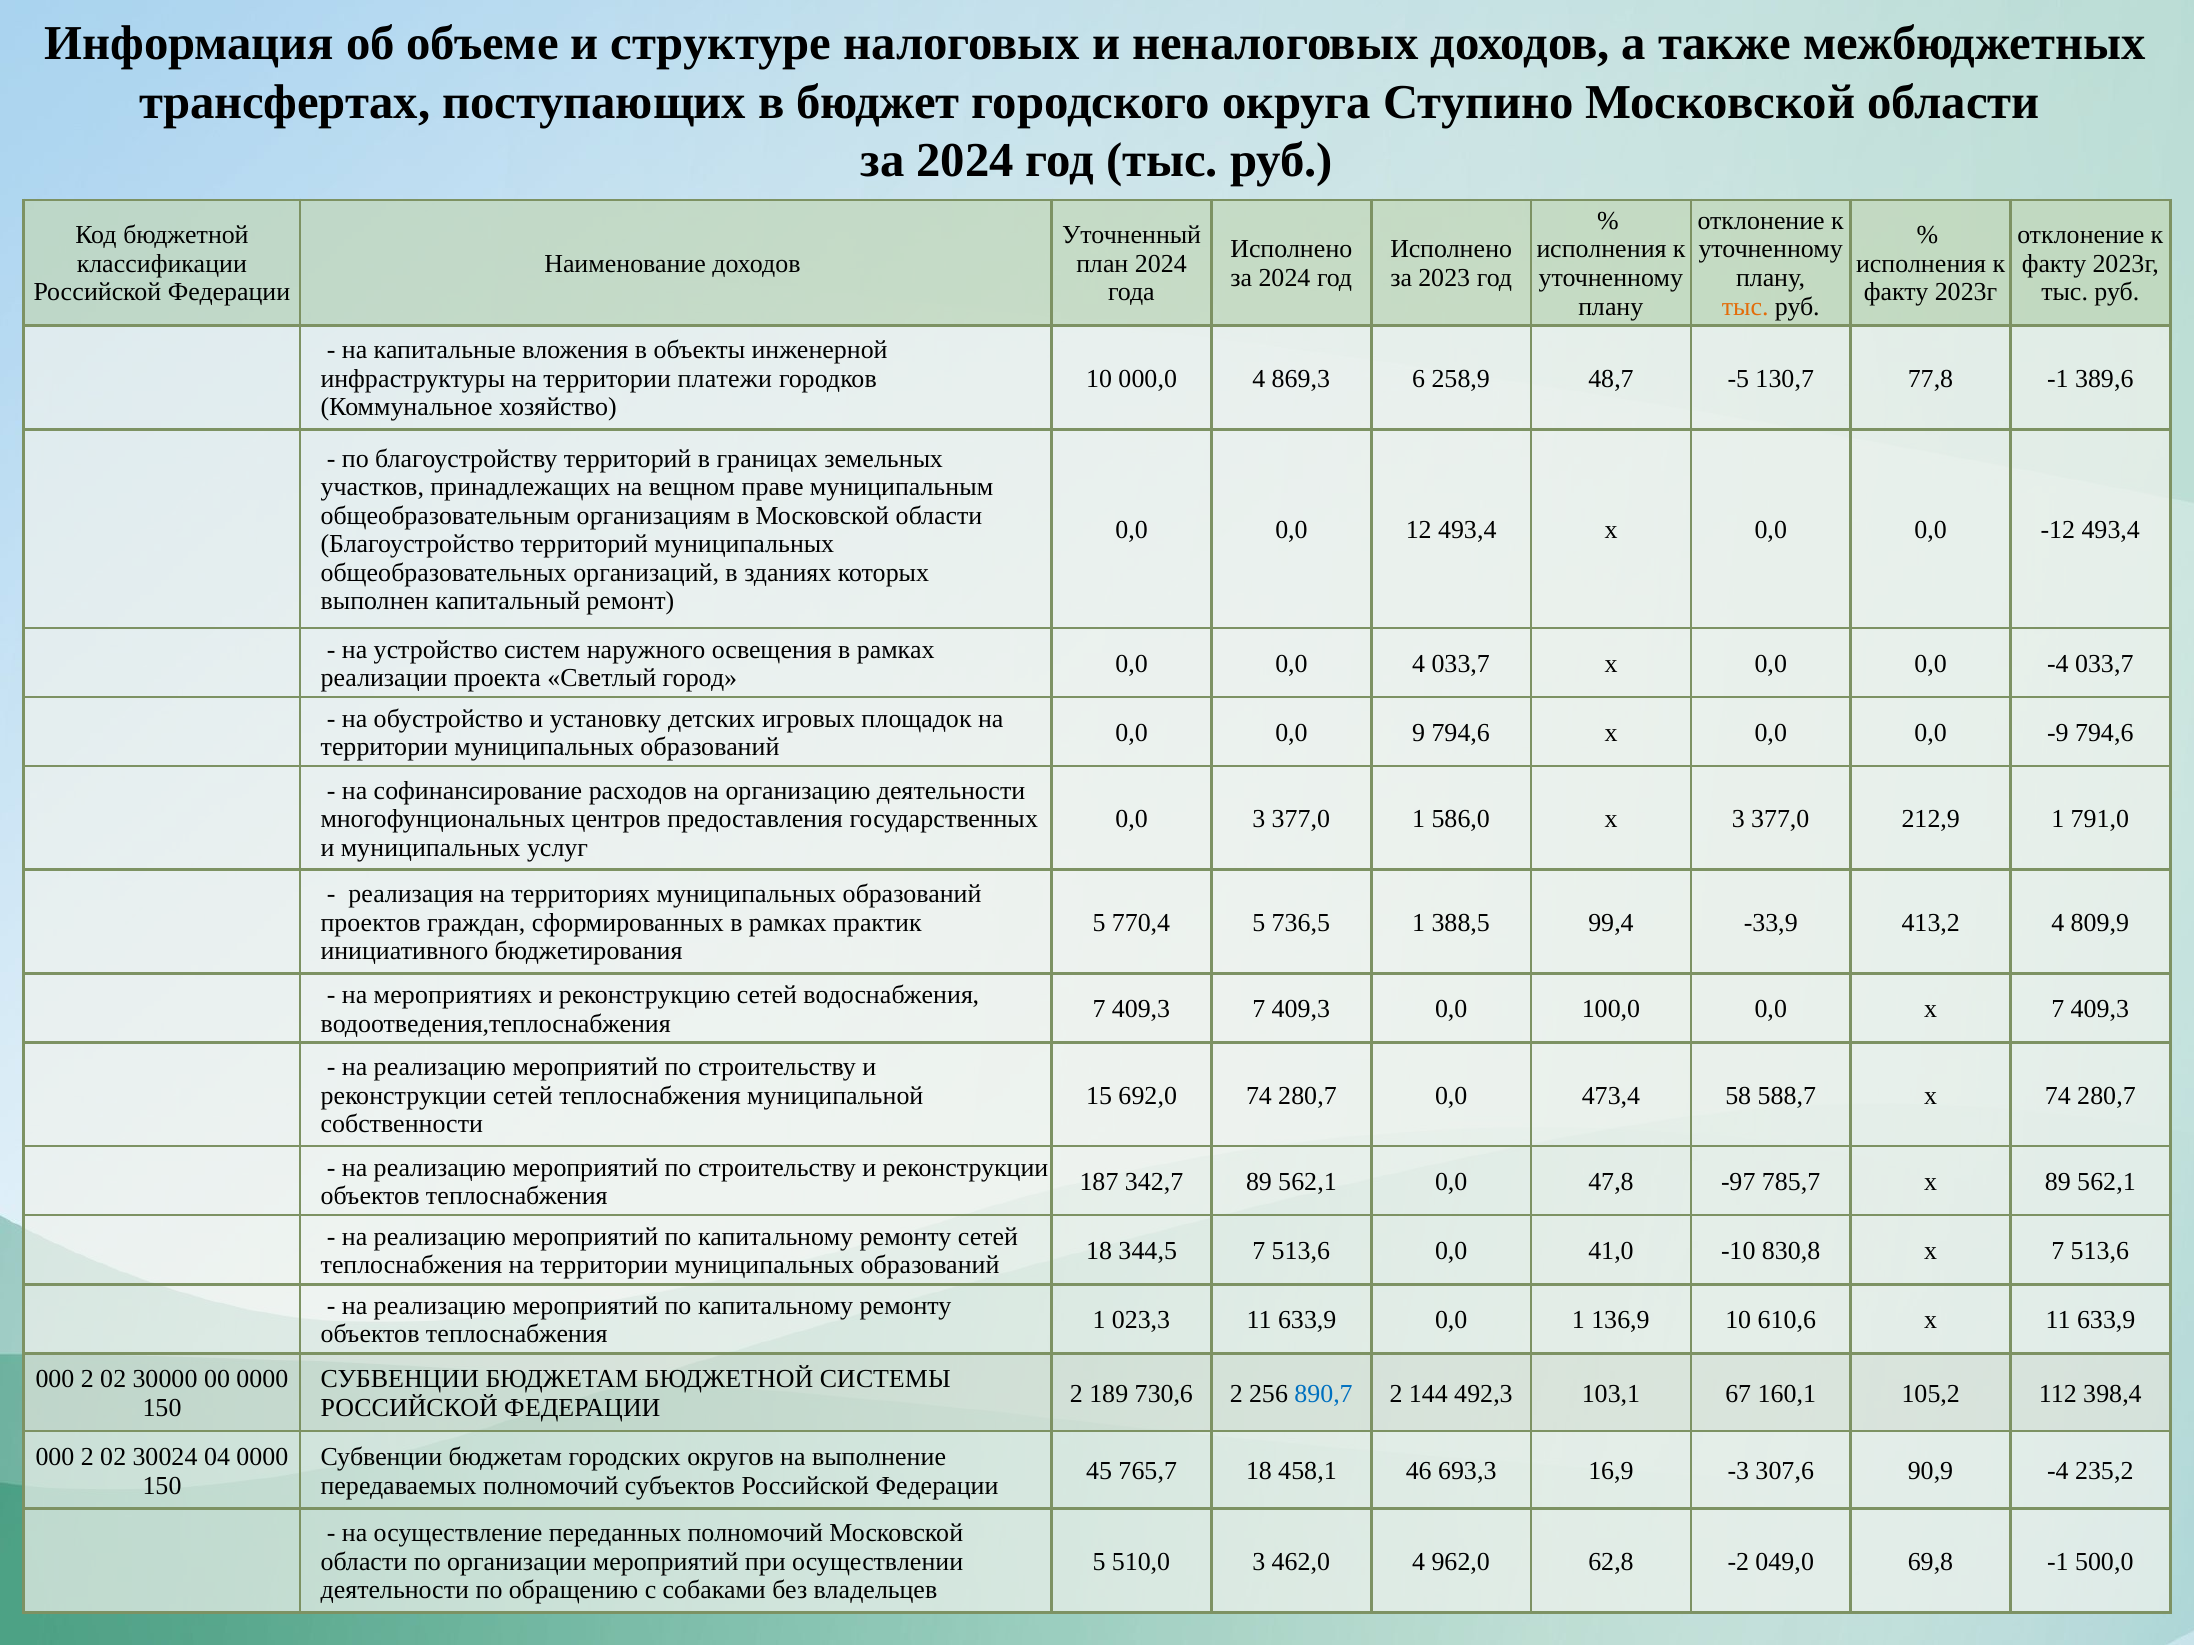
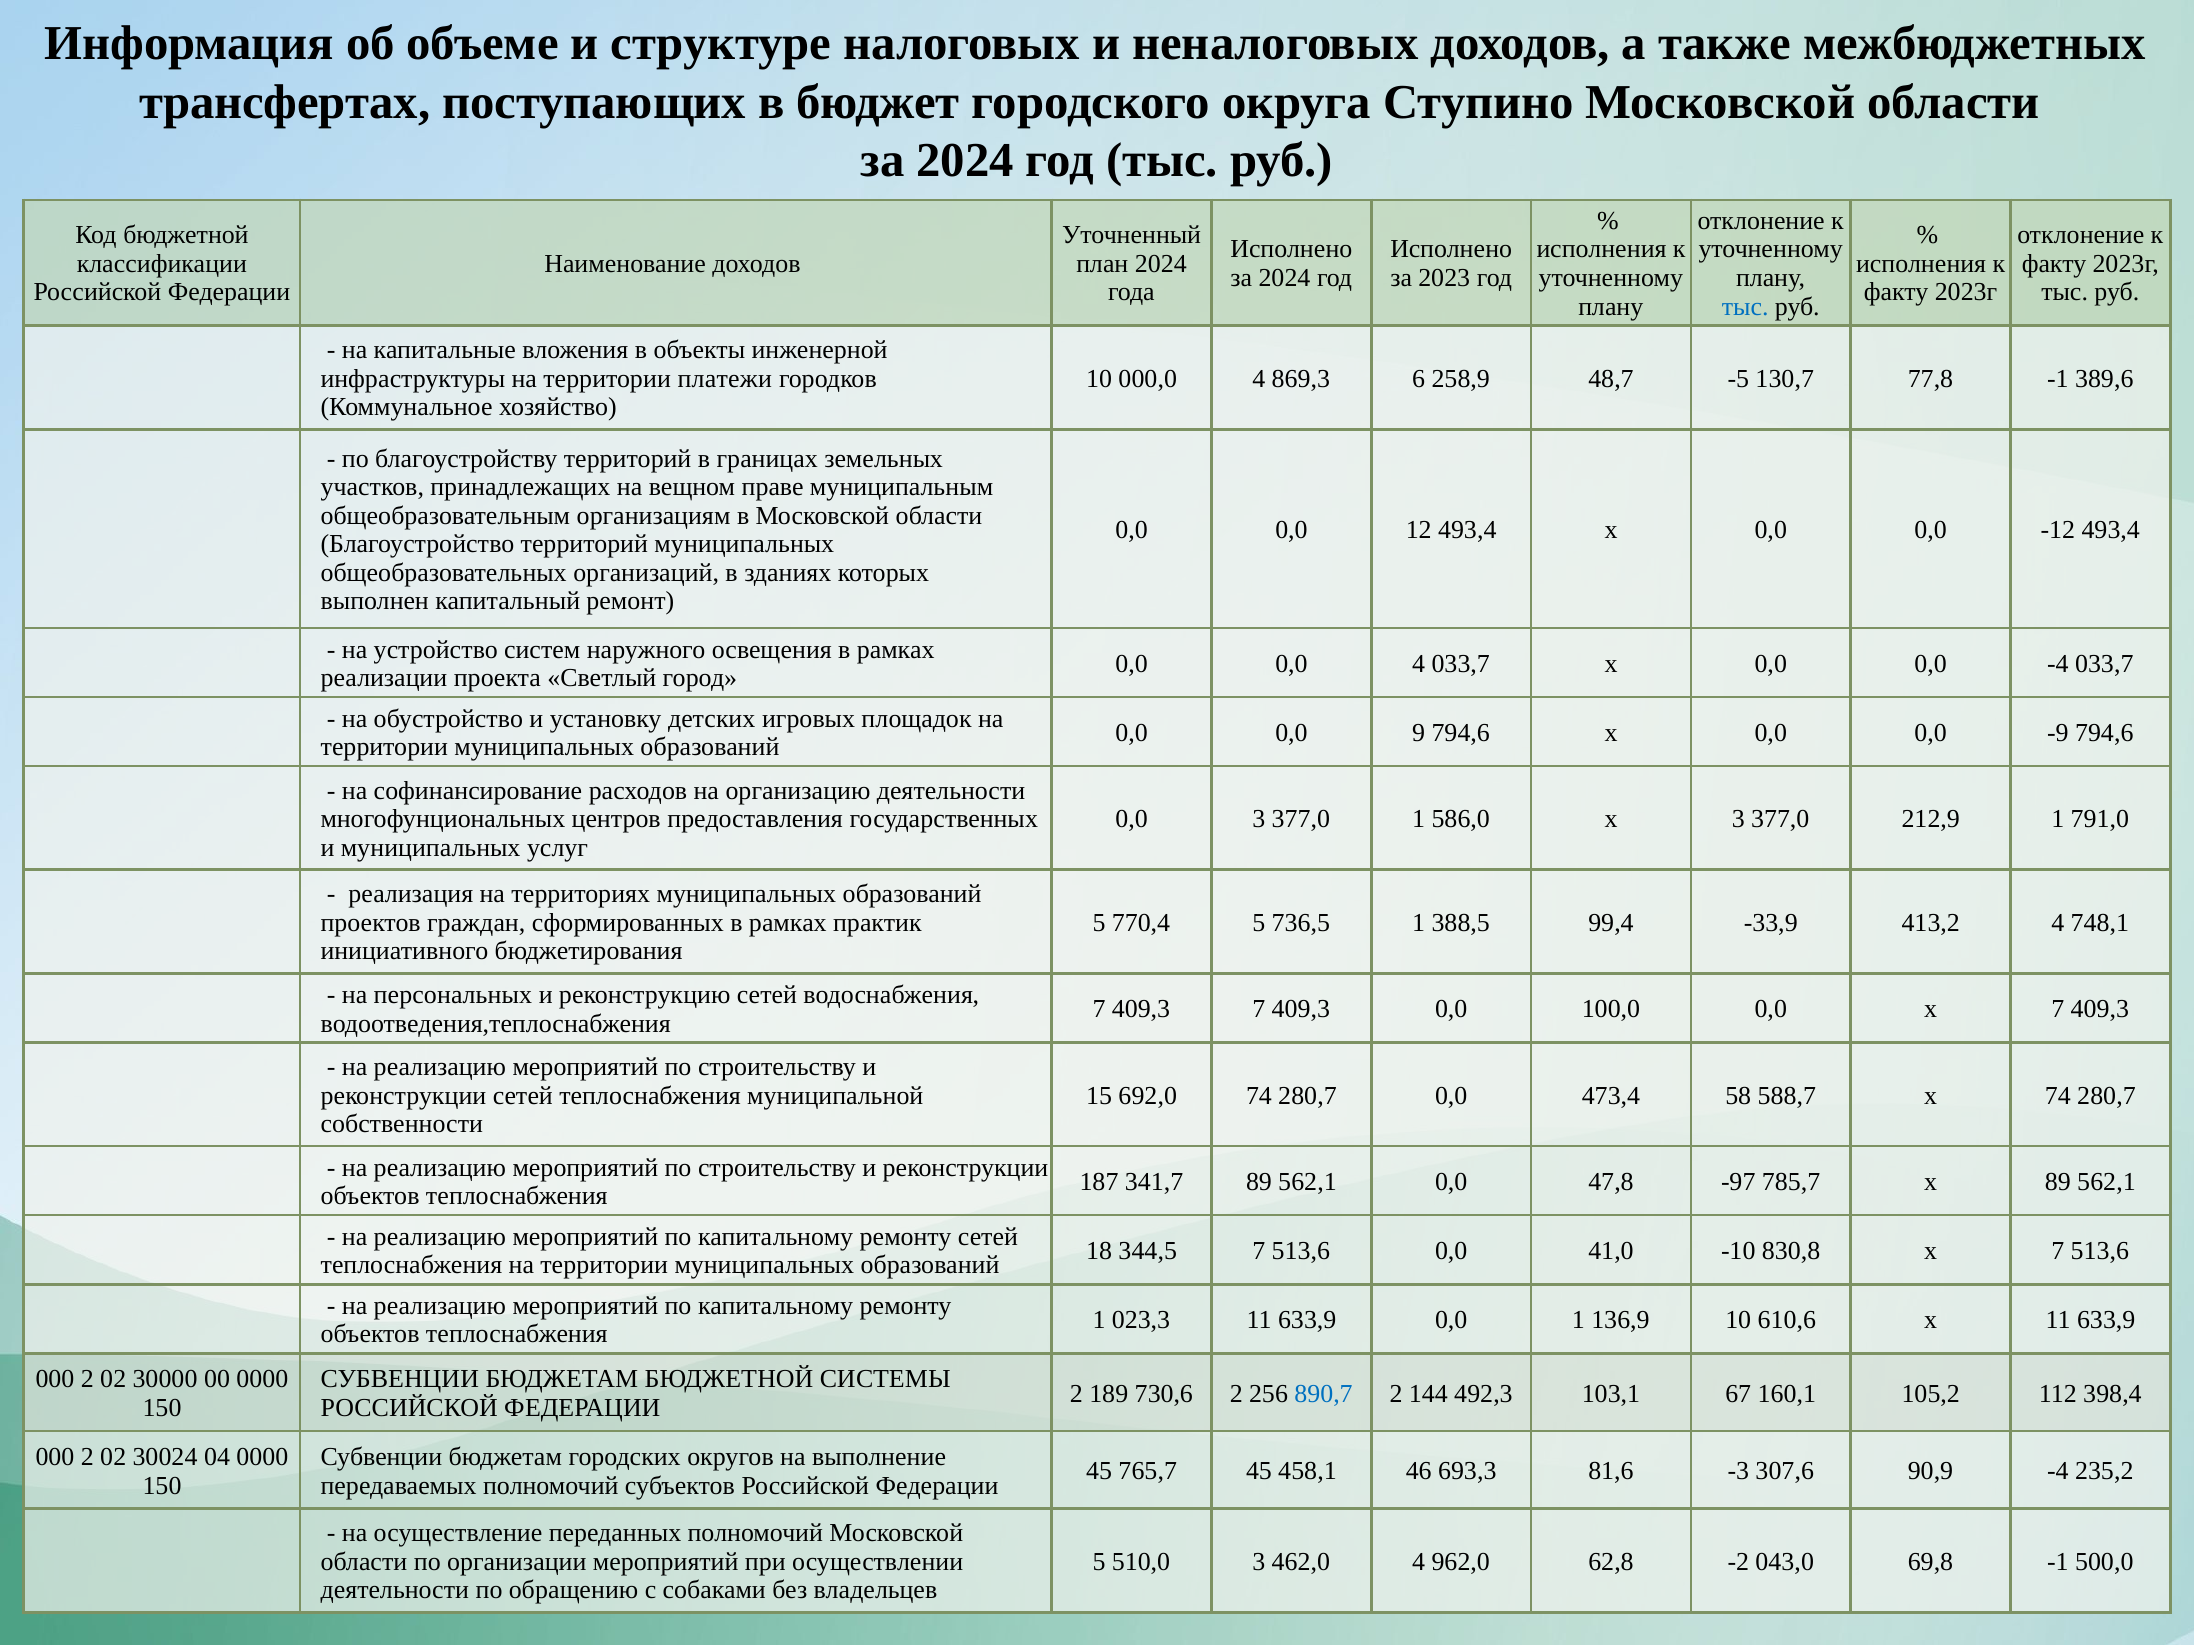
тыс at (1745, 307) colour: orange -> blue
809,9: 809,9 -> 748,1
мероприятиях: мероприятиях -> персональных
342,7: 342,7 -> 341,7
765,7 18: 18 -> 45
16,9: 16,9 -> 81,6
049,0: 049,0 -> 043,0
